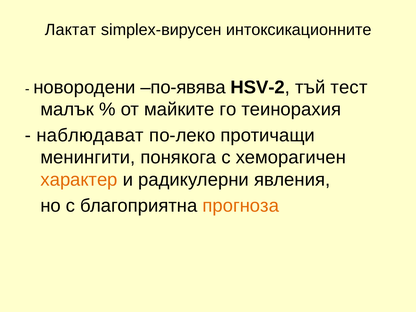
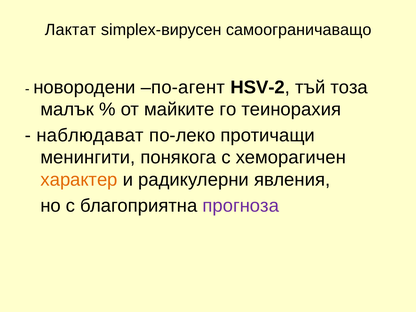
интоксикационните: интоксикационните -> самоограничаващо
по-явява: по-явява -> по-агент
тест: тест -> тоза
прогноза colour: orange -> purple
